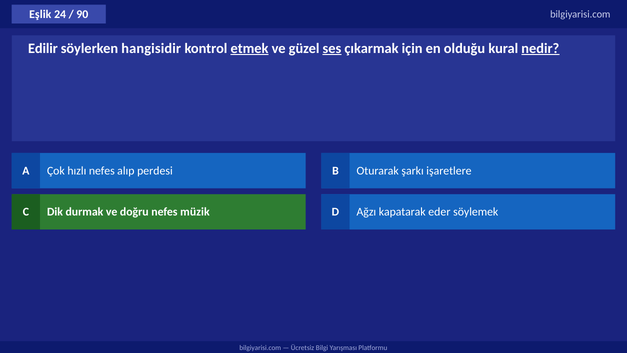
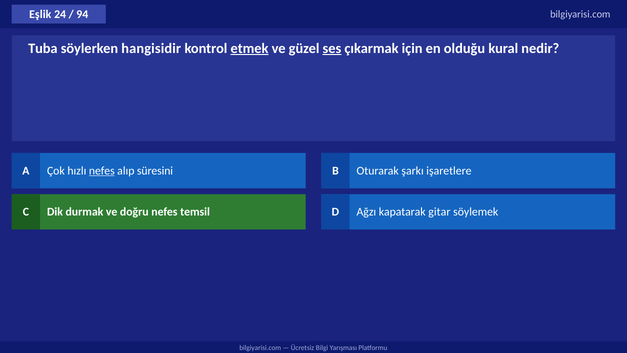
90: 90 -> 94
Edilir: Edilir -> Tuba
nedir underline: present -> none
nefes at (102, 171) underline: none -> present
perdesi: perdesi -> süresini
müzik: müzik -> temsil
eder: eder -> gitar
